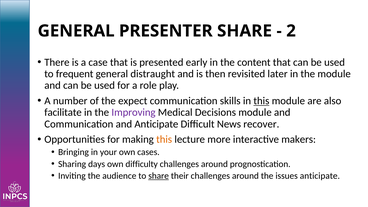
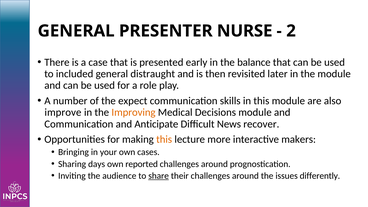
PRESENTER SHARE: SHARE -> NURSE
content: content -> balance
frequent: frequent -> included
this at (261, 101) underline: present -> none
facilitate: facilitate -> improve
Improving colour: purple -> orange
difficulty: difficulty -> reported
issues anticipate: anticipate -> differently
